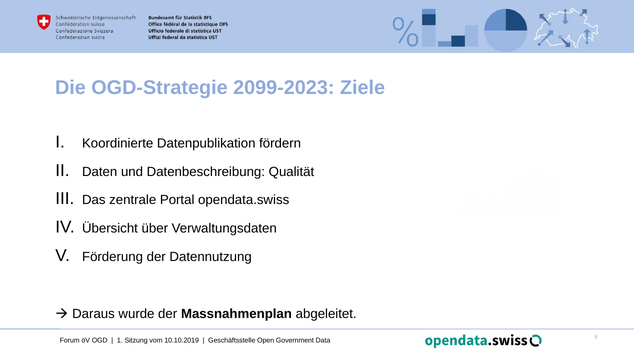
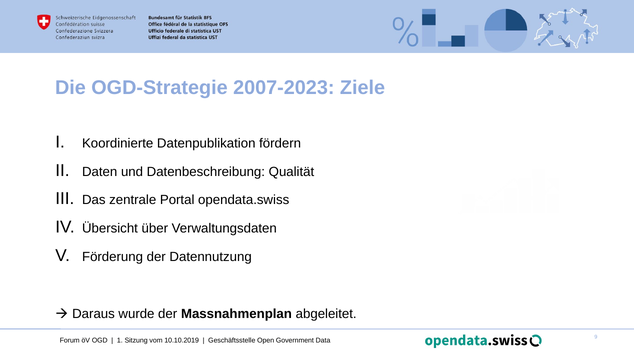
2099-2023: 2099-2023 -> 2007-2023
